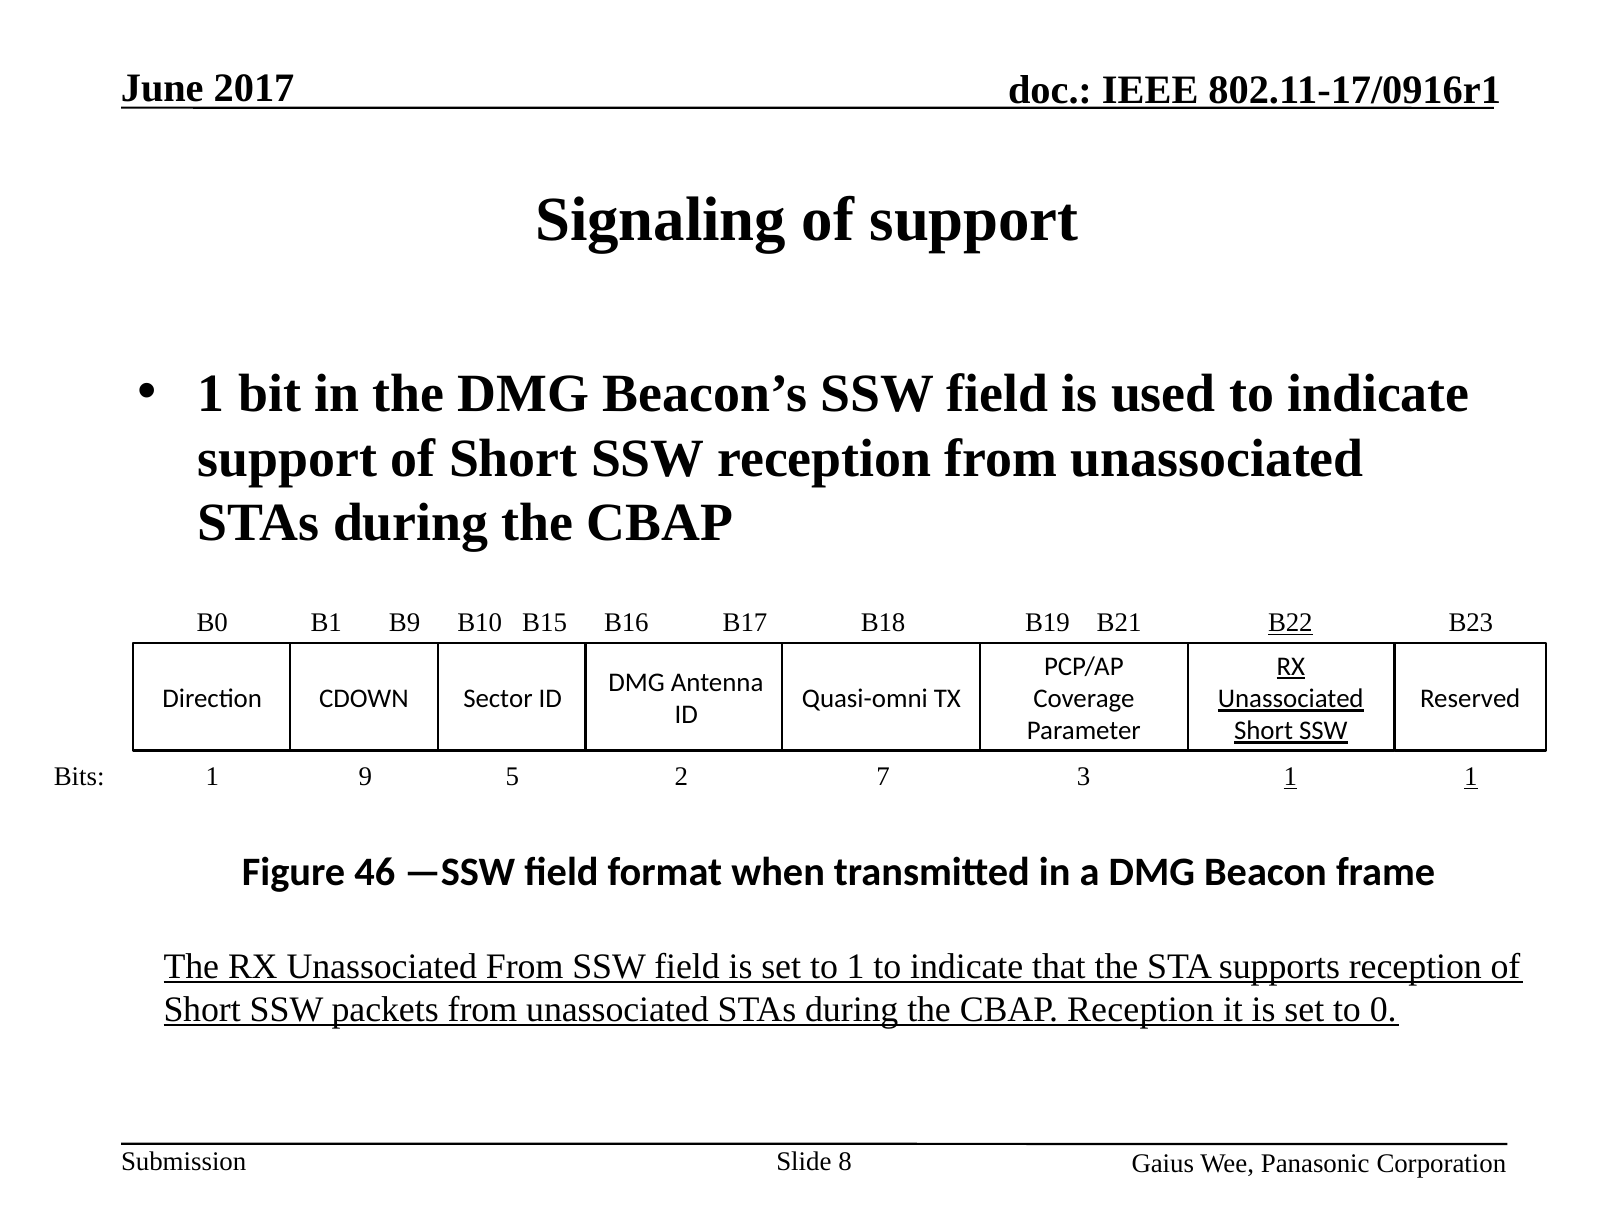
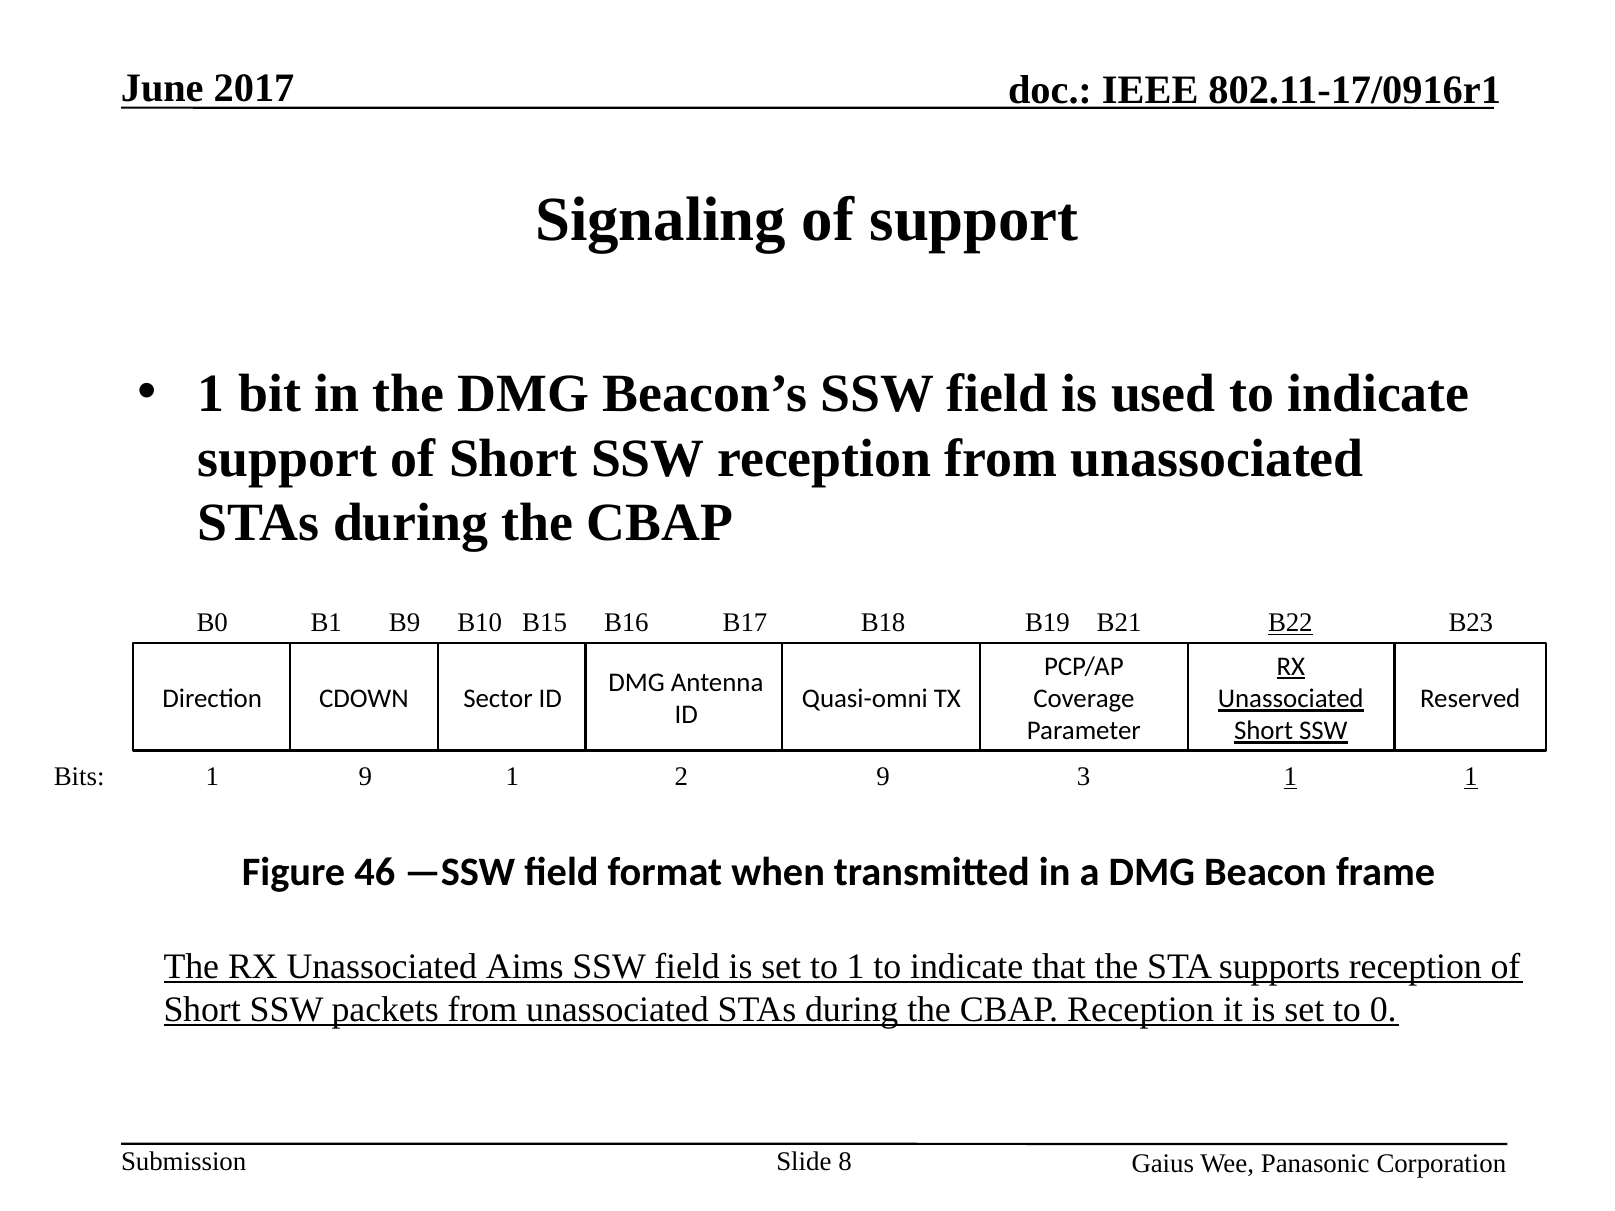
1 9 5: 5 -> 1
2 7: 7 -> 9
Unassociated From: From -> Aims
